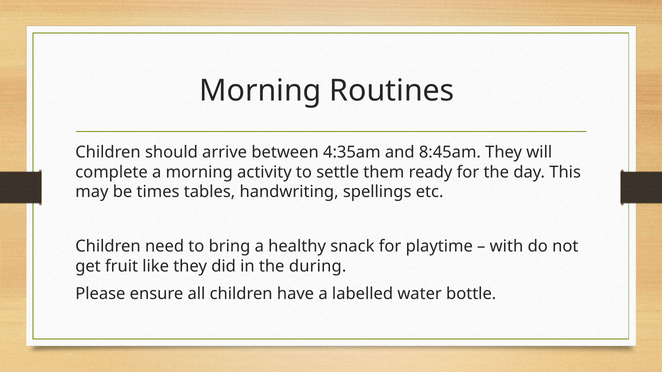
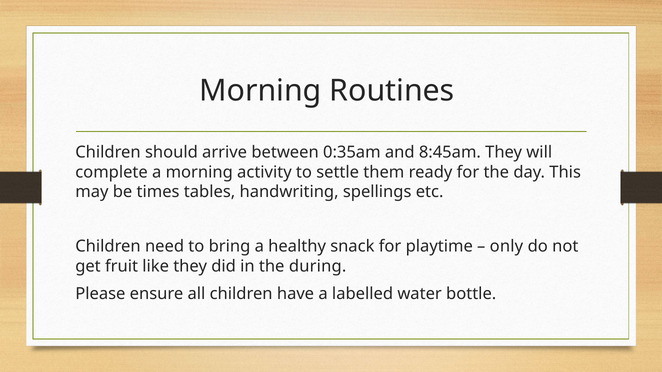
4:35am: 4:35am -> 0:35am
with: with -> only
